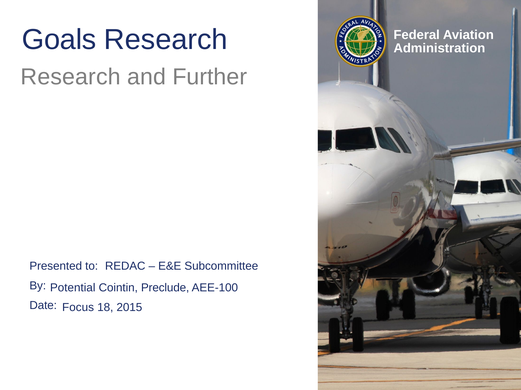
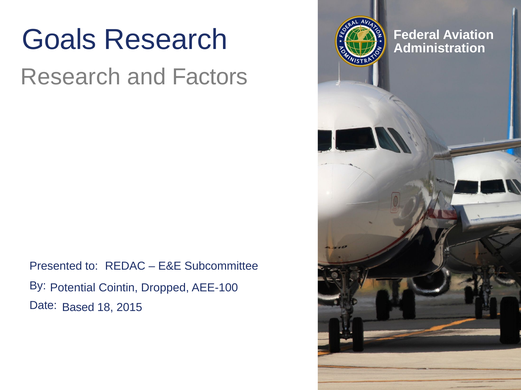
Further: Further -> Factors
Preclude: Preclude -> Dropped
Focus: Focus -> Based
